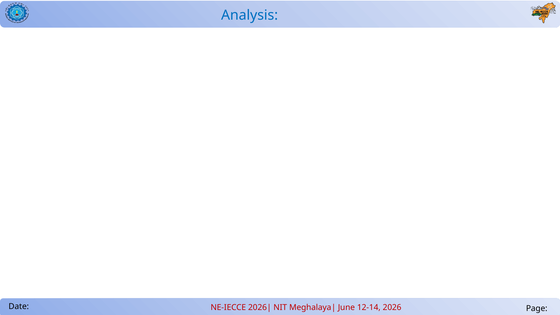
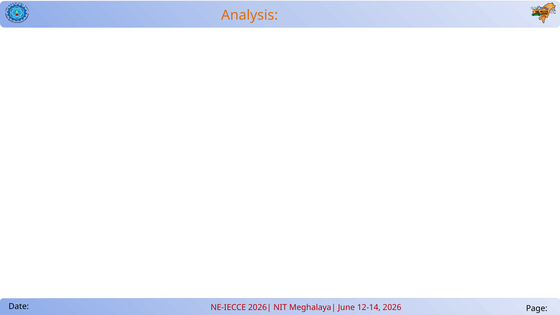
Analysis colour: blue -> orange
